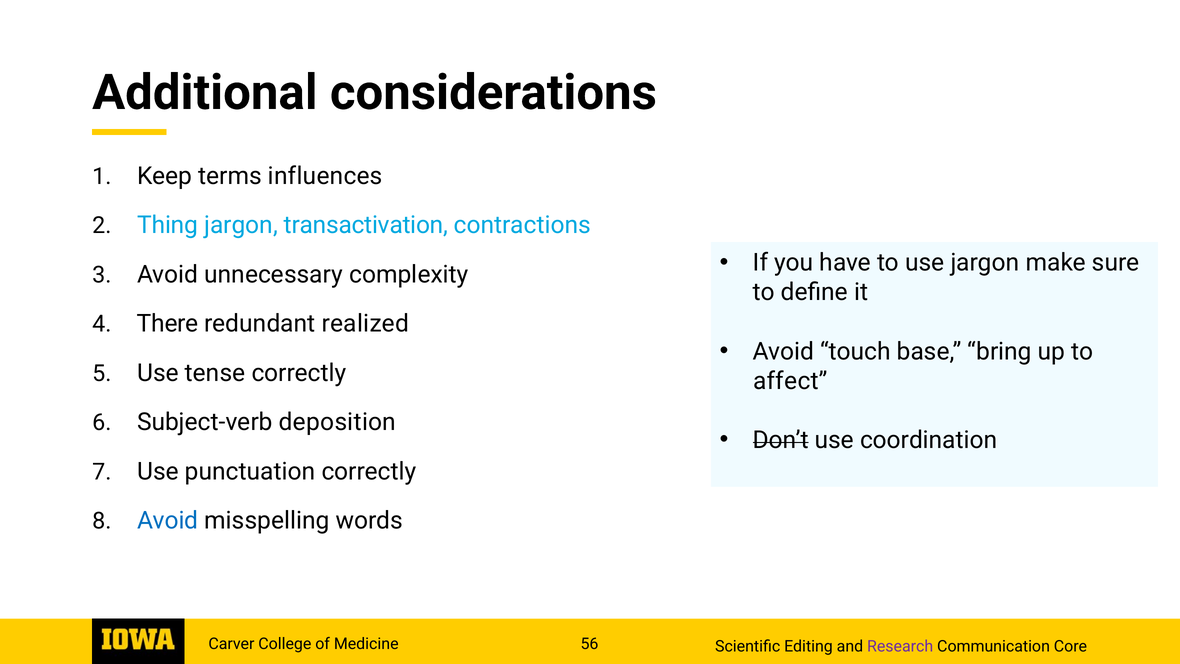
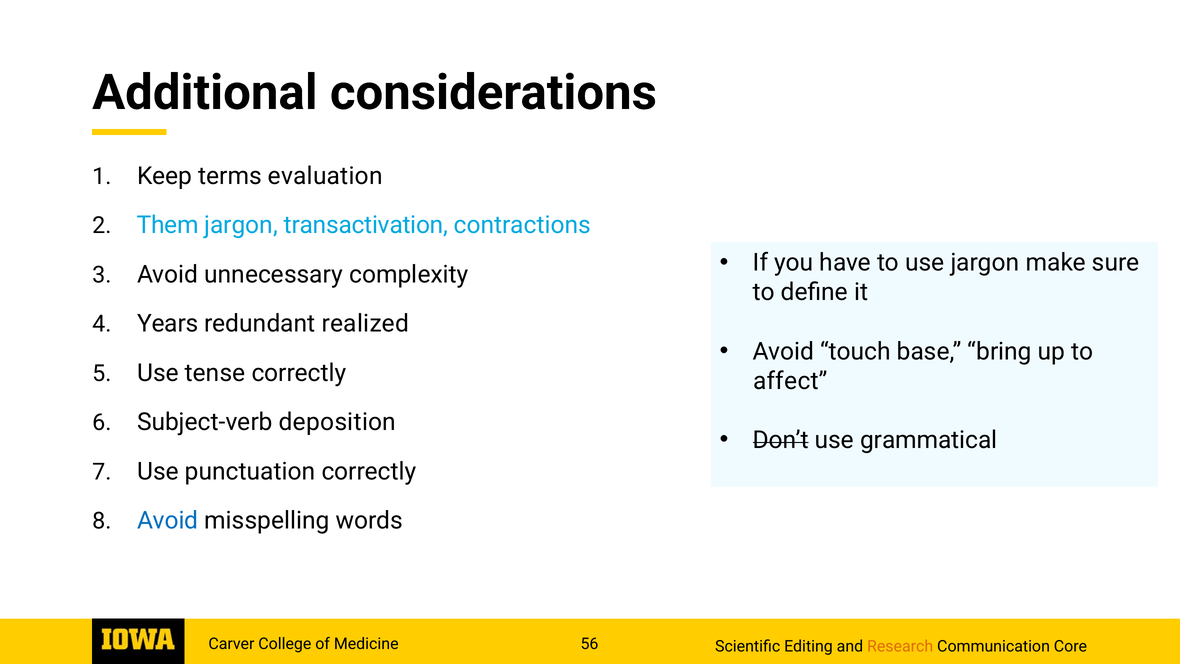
influences: influences -> evaluation
Thing: Thing -> Them
There: There -> Years
coordination: coordination -> grammatical
Research colour: purple -> orange
